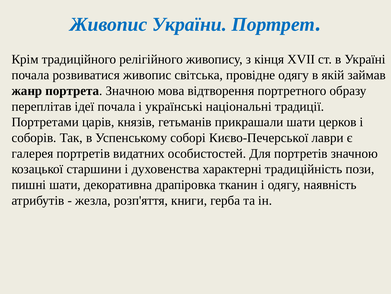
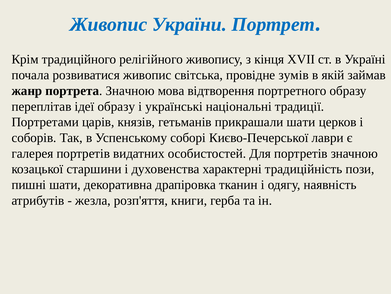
провідне одягу: одягу -> зумів
ідеї почала: почала -> образу
